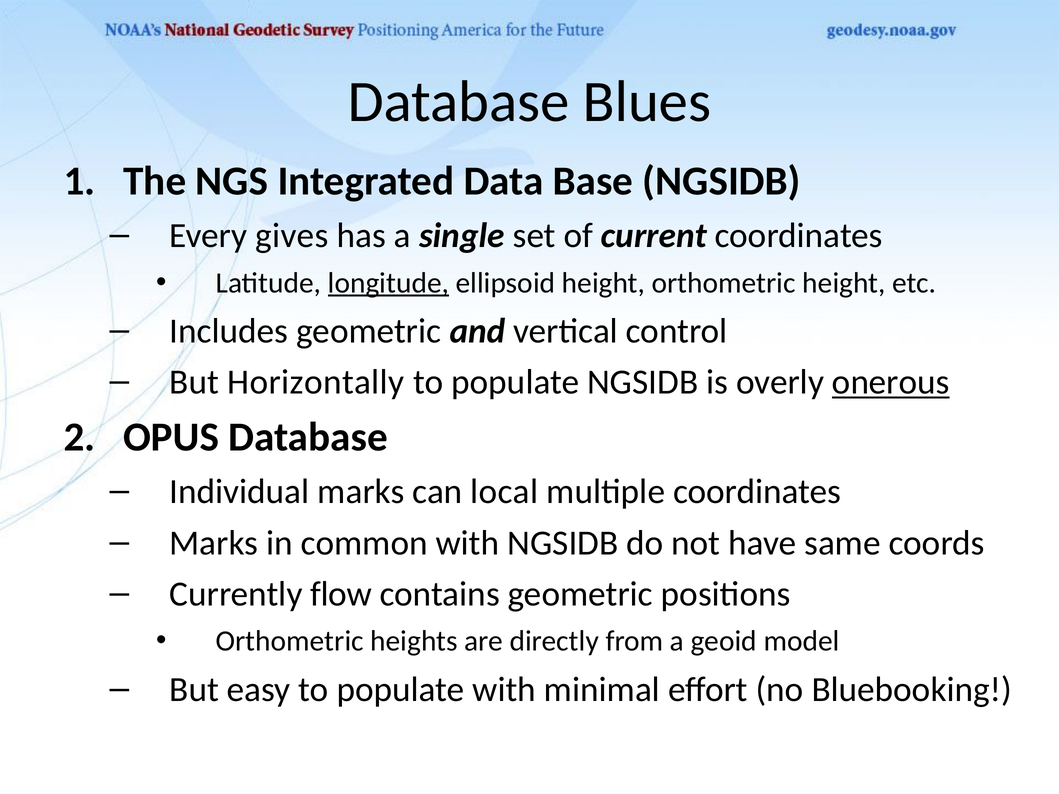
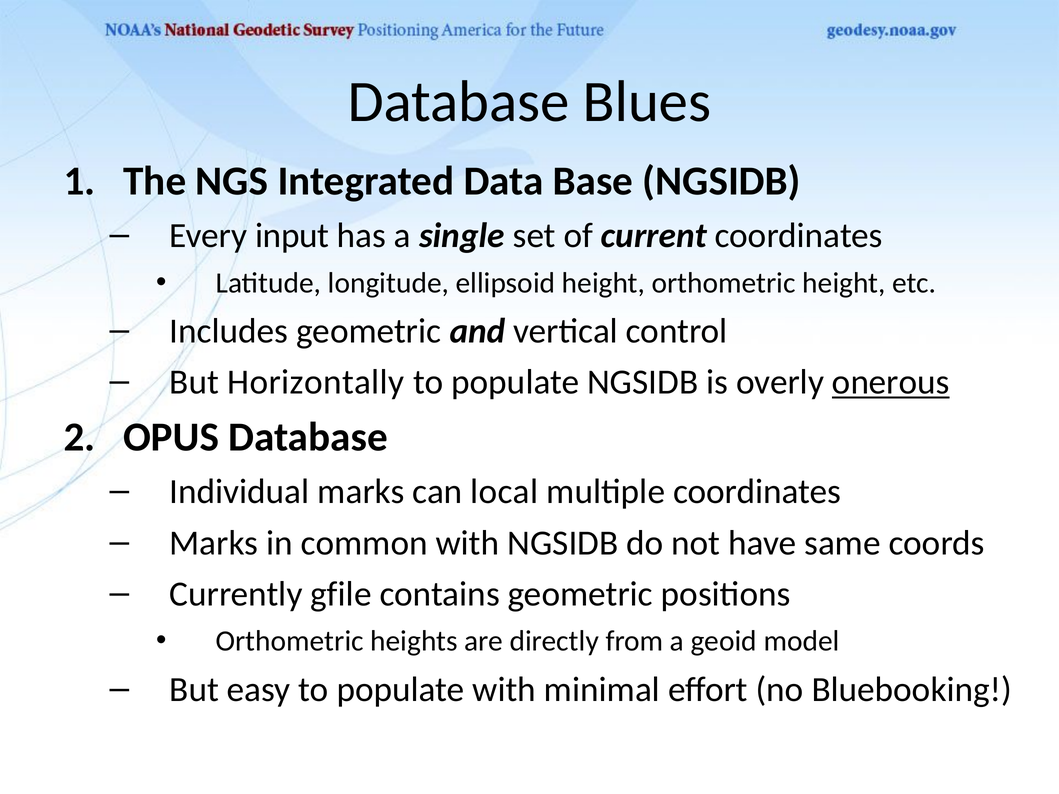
gives: gives -> input
longitude underline: present -> none
flow: flow -> gfile
